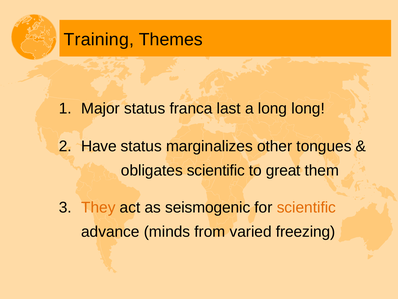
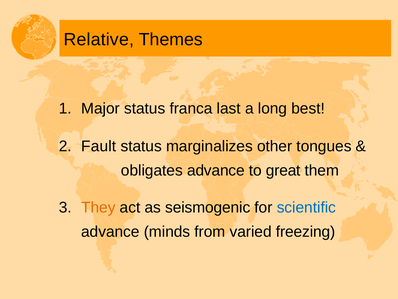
Training: Training -> Relative
long long: long -> best
Have: Have -> Fault
obligates scientific: scientific -> advance
scientific at (306, 207) colour: orange -> blue
